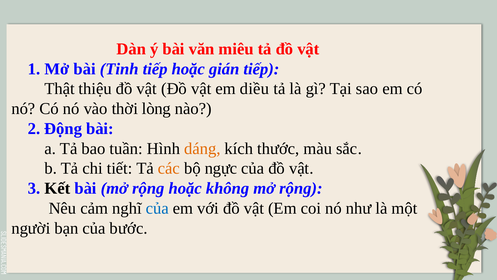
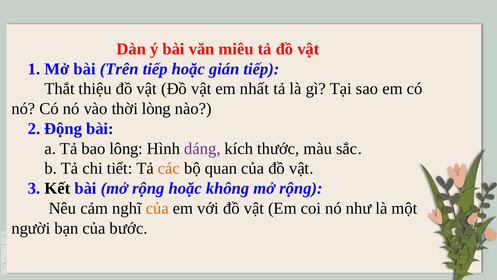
Tinh: Tinh -> Trên
Thật: Thật -> Thắt
diều: diều -> nhất
tuần: tuần -> lông
dáng colour: orange -> purple
ngực: ngực -> quan
của at (157, 208) colour: blue -> orange
